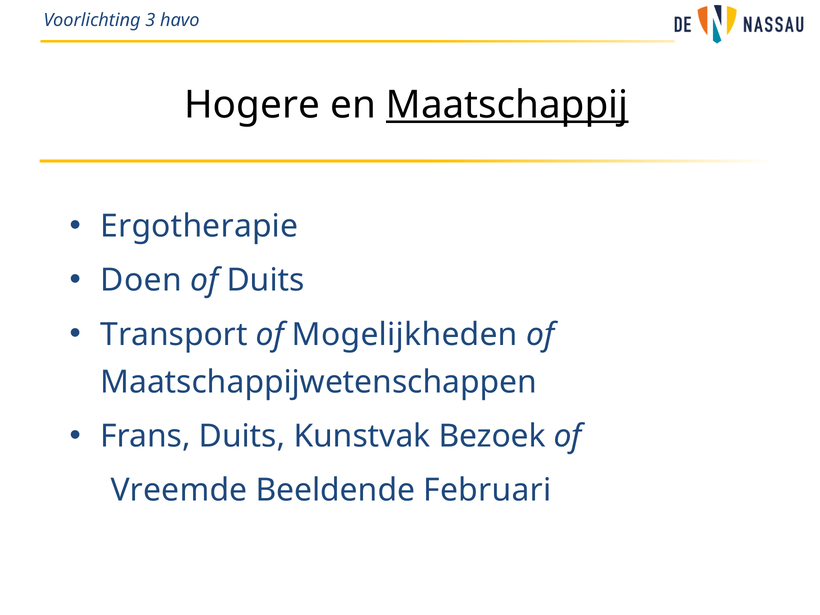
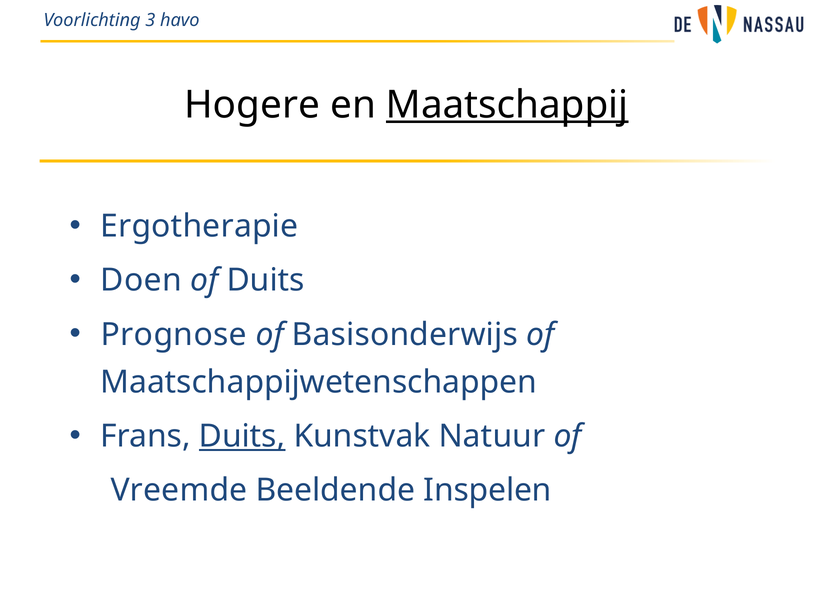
Transport: Transport -> Prognose
Mogelijkheden: Mogelijkheden -> Basisonderwijs
Duits at (242, 436) underline: none -> present
Bezoek: Bezoek -> Natuur
Februari: Februari -> Inspelen
